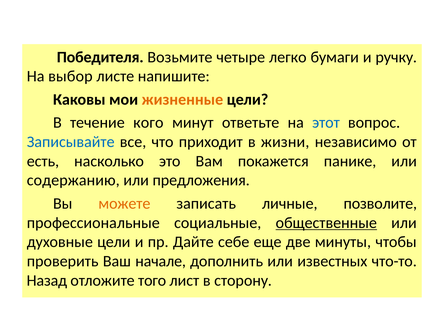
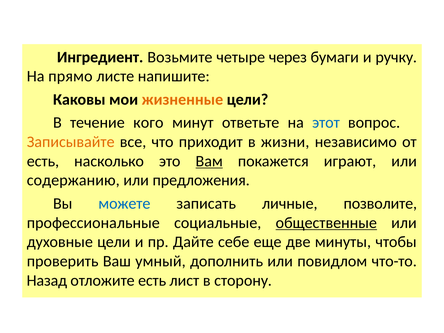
Победителя: Победителя -> Ингредиент
легко: легко -> через
выбор: выбор -> прямо
Записывайте colour: blue -> orange
Вам underline: none -> present
панике: панике -> играют
можете colour: orange -> blue
начале: начале -> умный
известных: известных -> повидлом
отложите того: того -> есть
